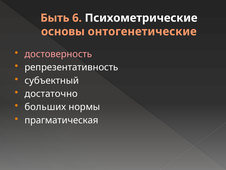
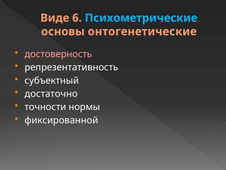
Быть: Быть -> Виде
Психометрические colour: white -> light blue
больших: больших -> точности
прагматическая: прагматическая -> фиксированной
